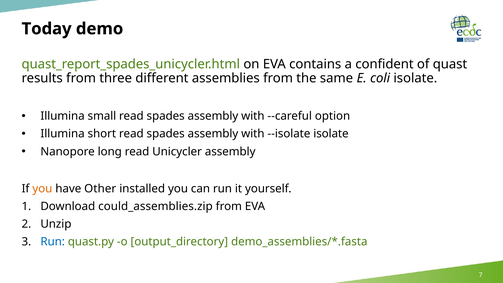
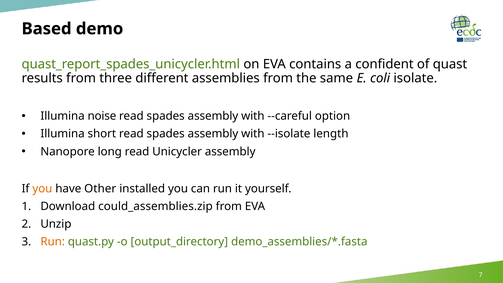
Today: Today -> Based
small: small -> noise
--isolate isolate: isolate -> length
Run at (53, 242) colour: blue -> orange
